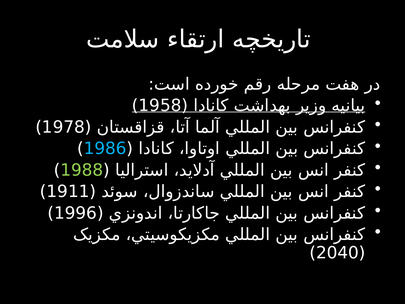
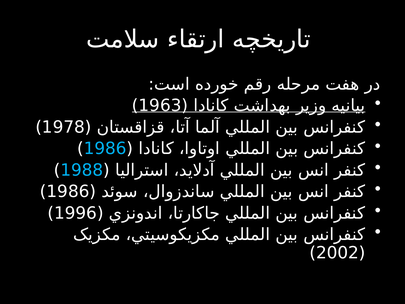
1958: 1958 -> 1963
1988 colour: light green -> light blue
1911 at (68, 192): 1911 -> 1986
2040: 2040 -> 2002
